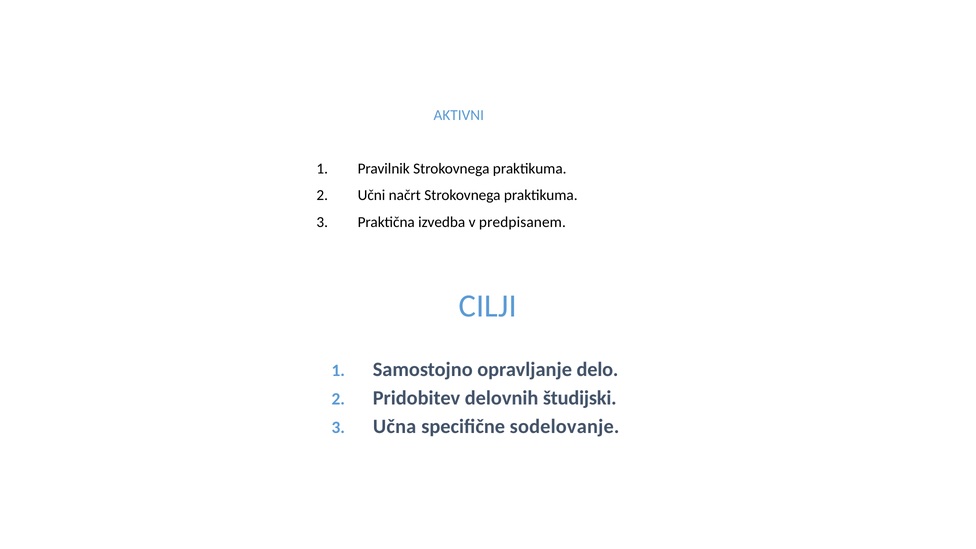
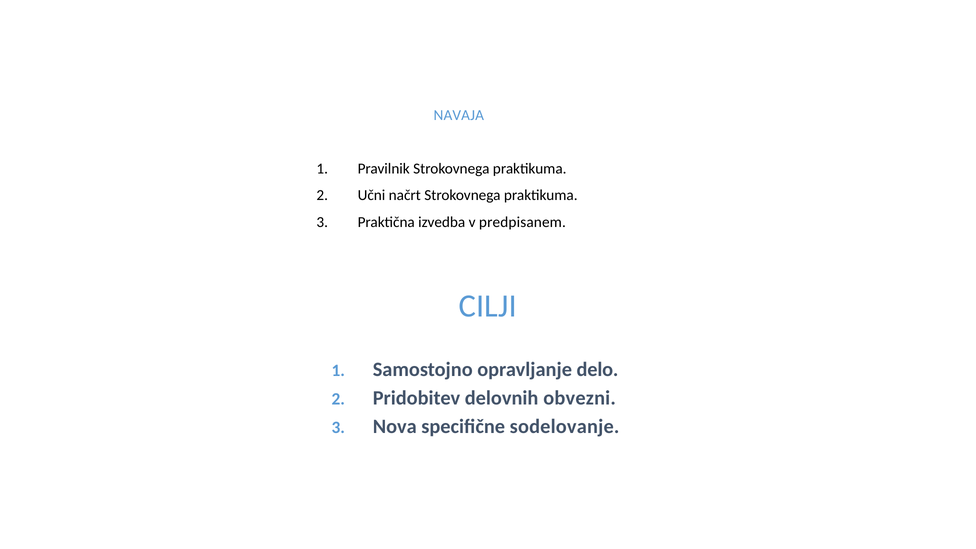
AKTIVNI: AKTIVNI -> NAVAJA
študijski: študijski -> obvezni
Učna: Učna -> Nova
